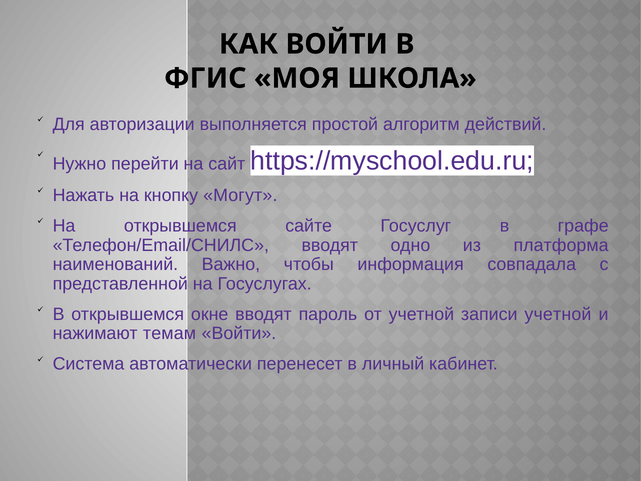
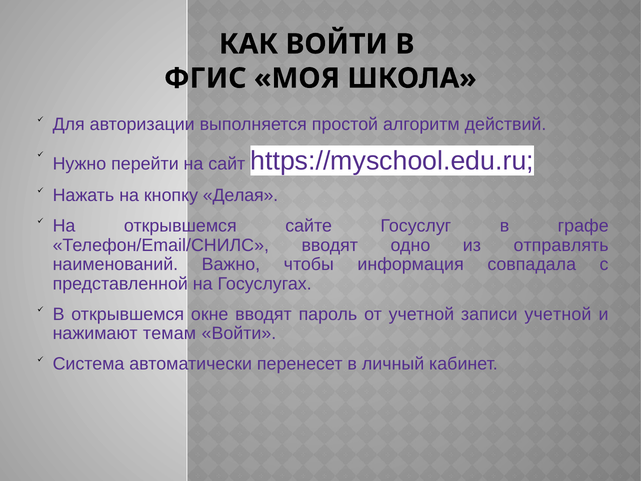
Могут: Могут -> Делая
платформа: платформа -> отправлять
